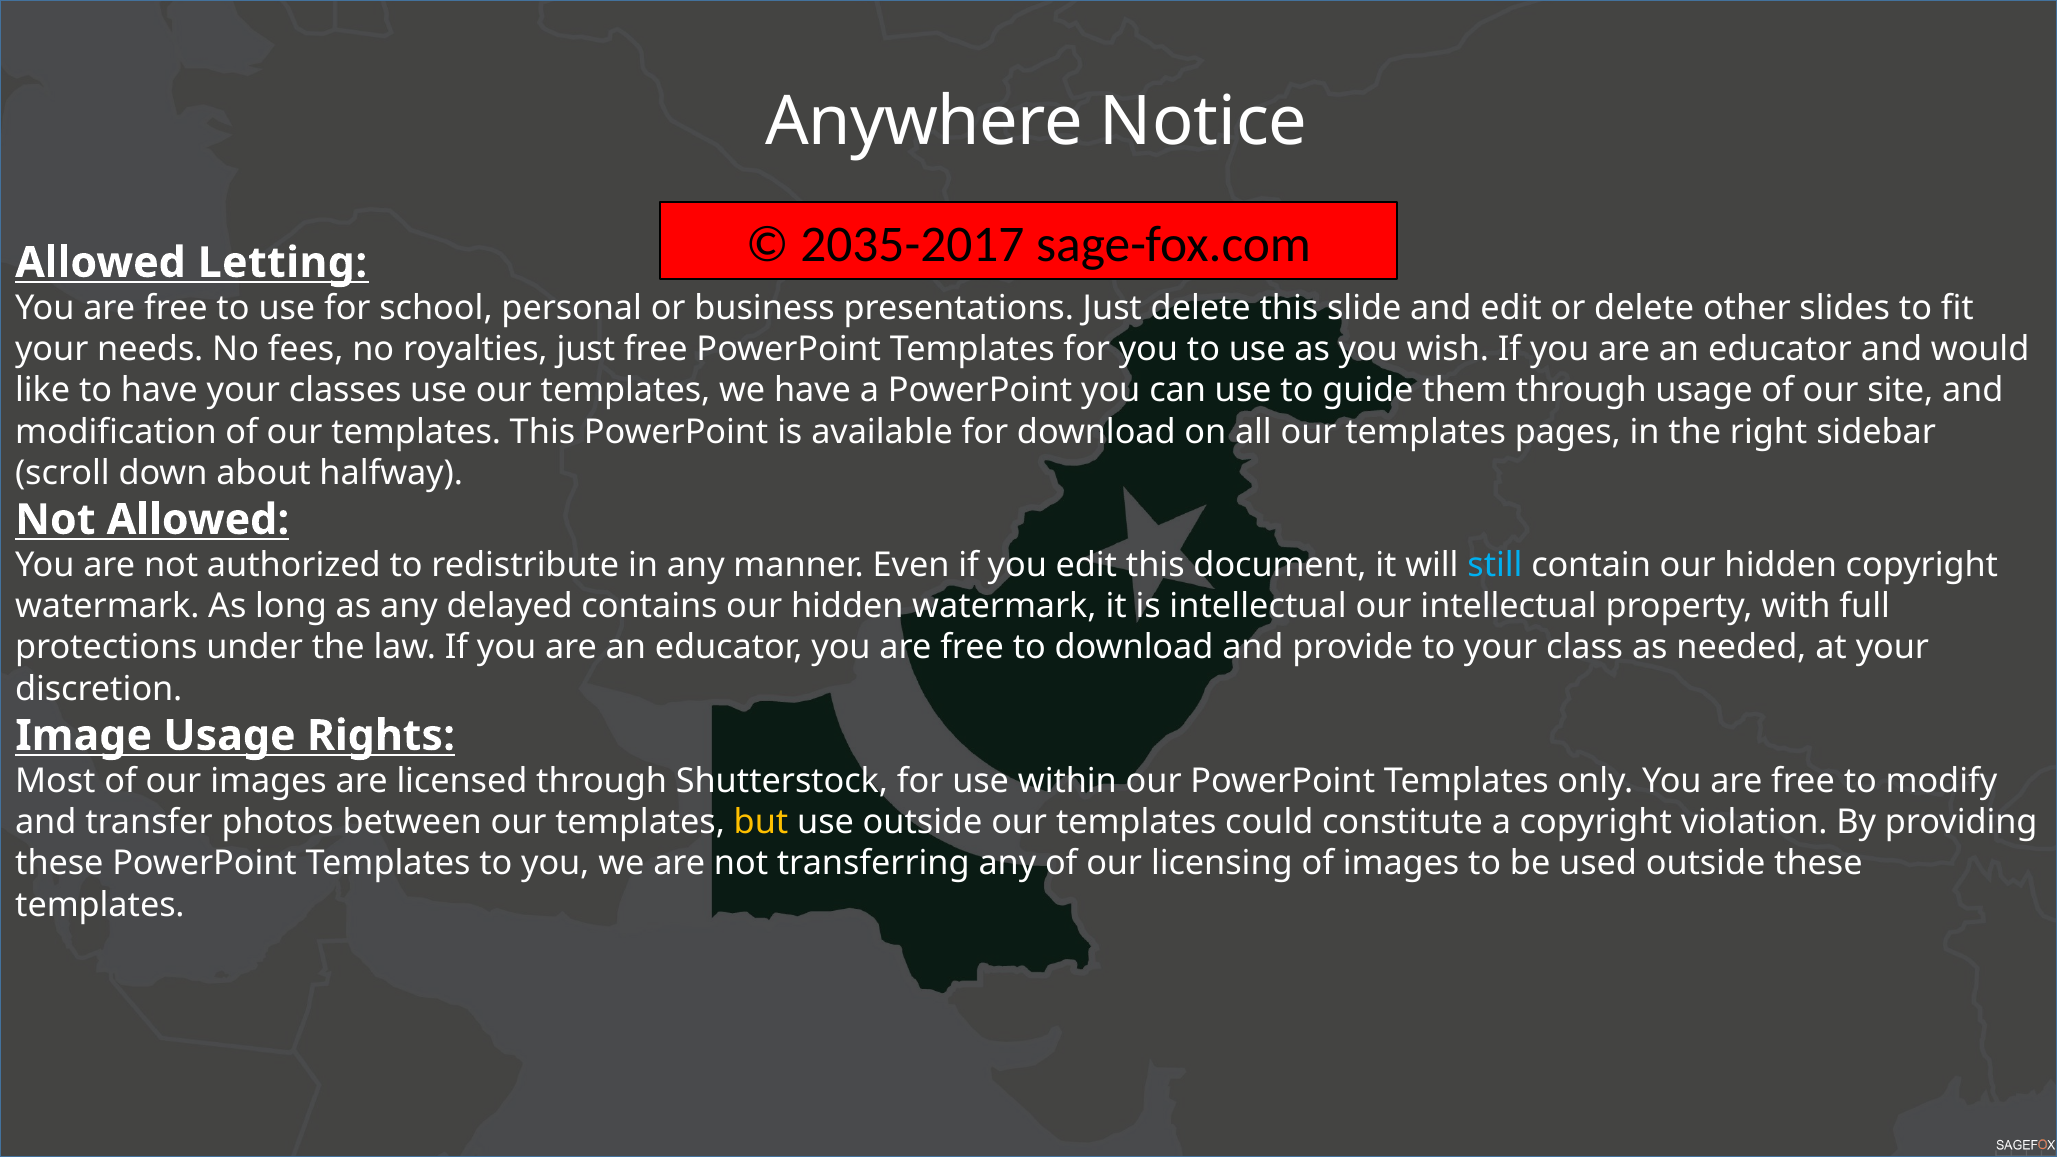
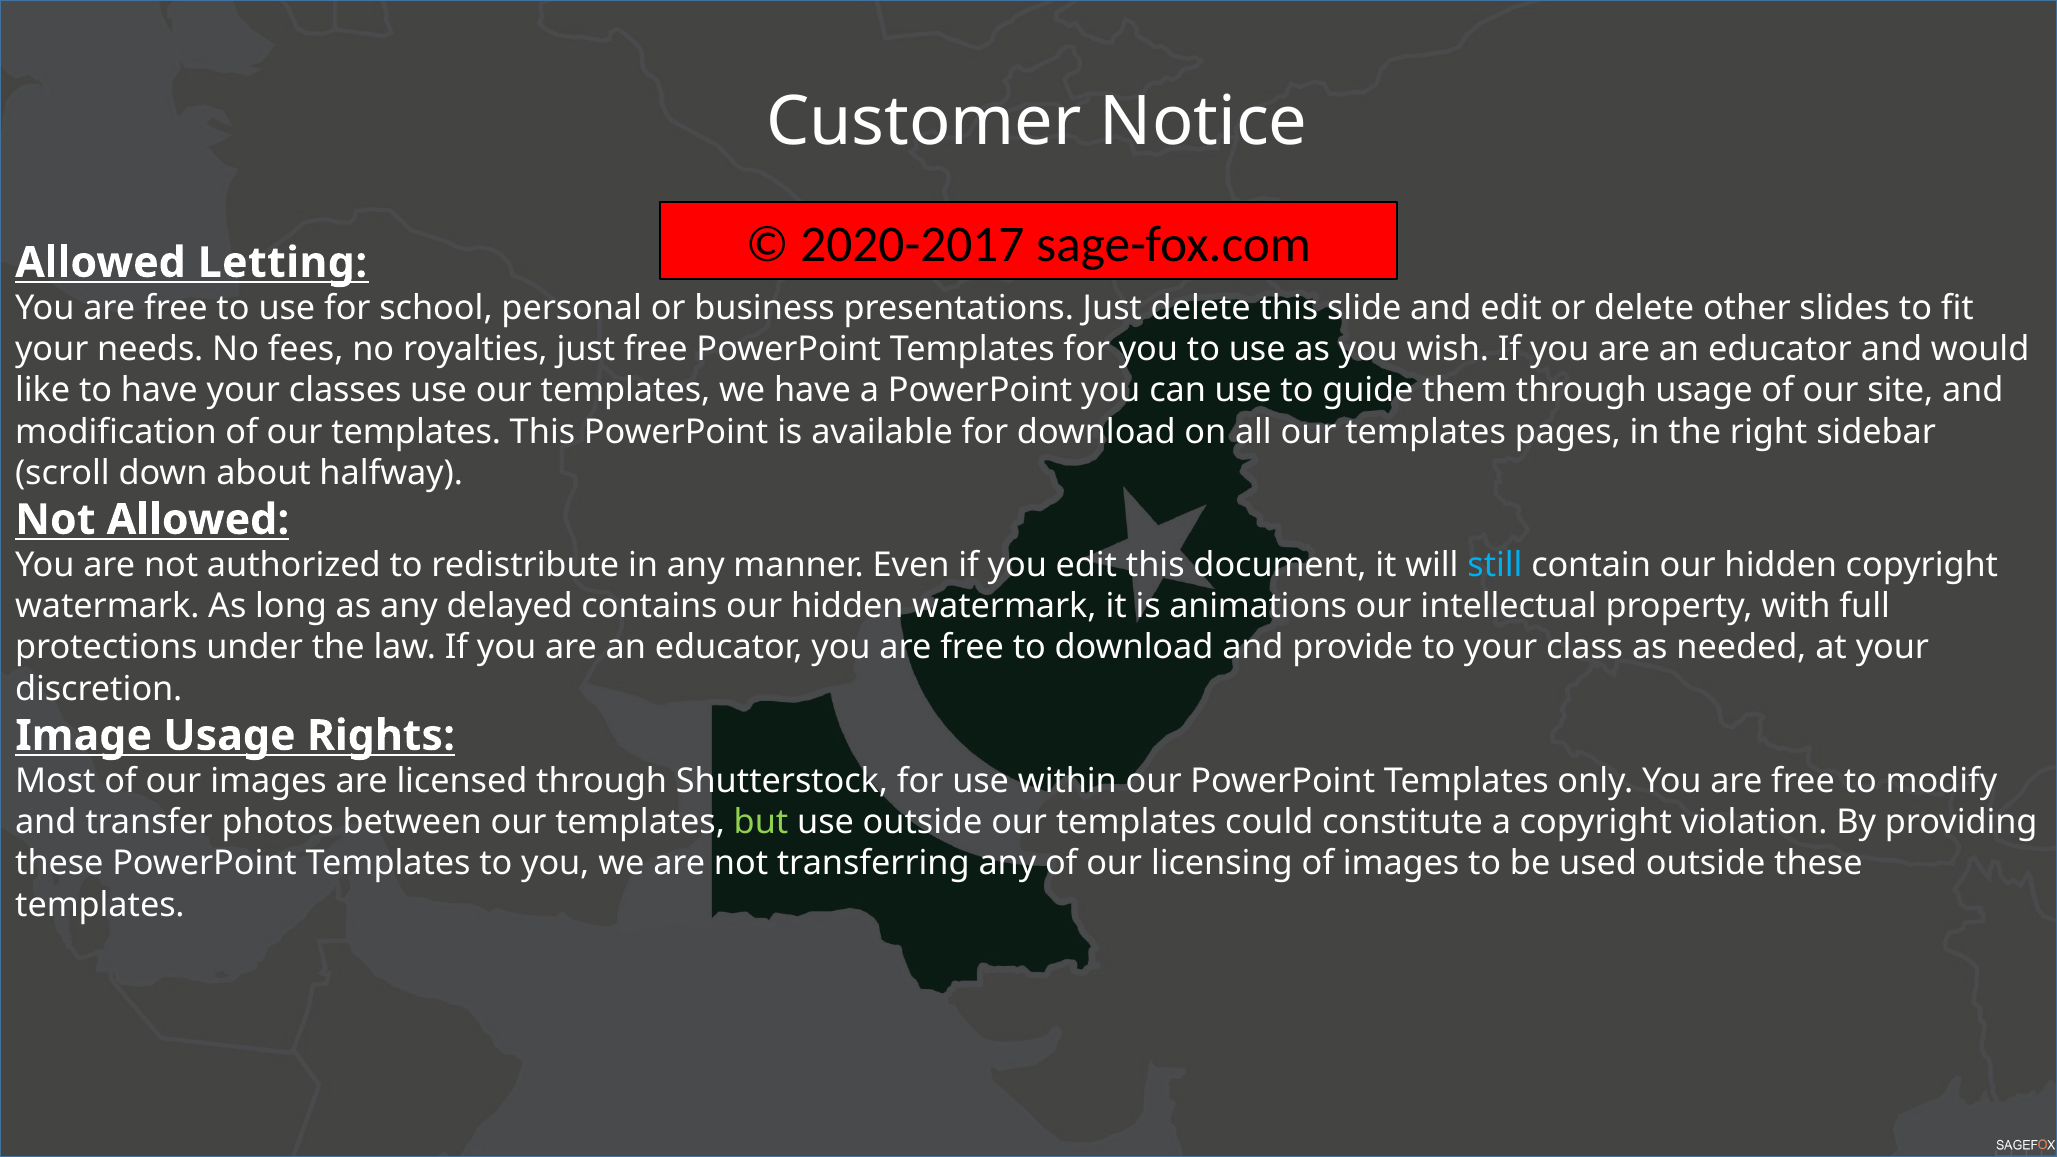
Anywhere: Anywhere -> Customer
2035-2017: 2035-2017 -> 2020-2017
is intellectual: intellectual -> animations
but colour: yellow -> light green
